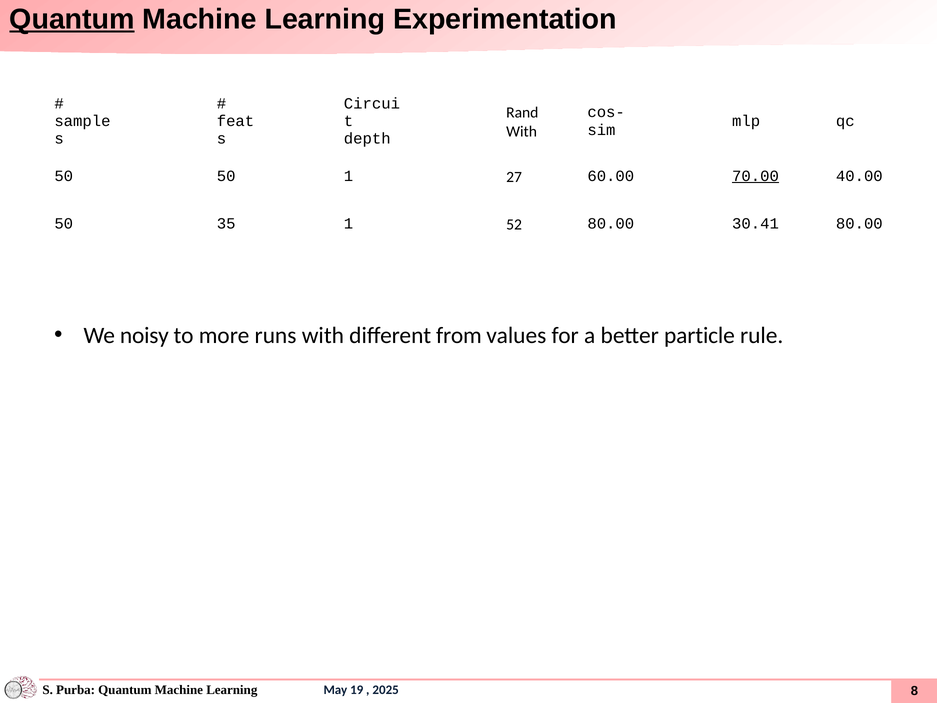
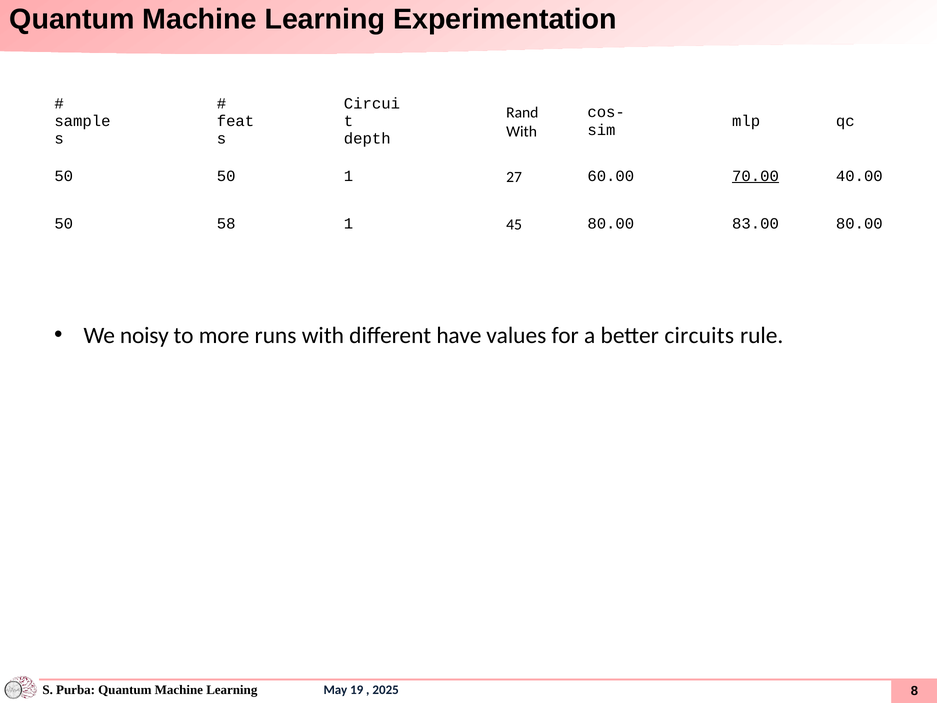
Quantum at (72, 19) underline: present -> none
35: 35 -> 58
52: 52 -> 45
30.41: 30.41 -> 83.00
from: from -> have
particle: particle -> circuits
